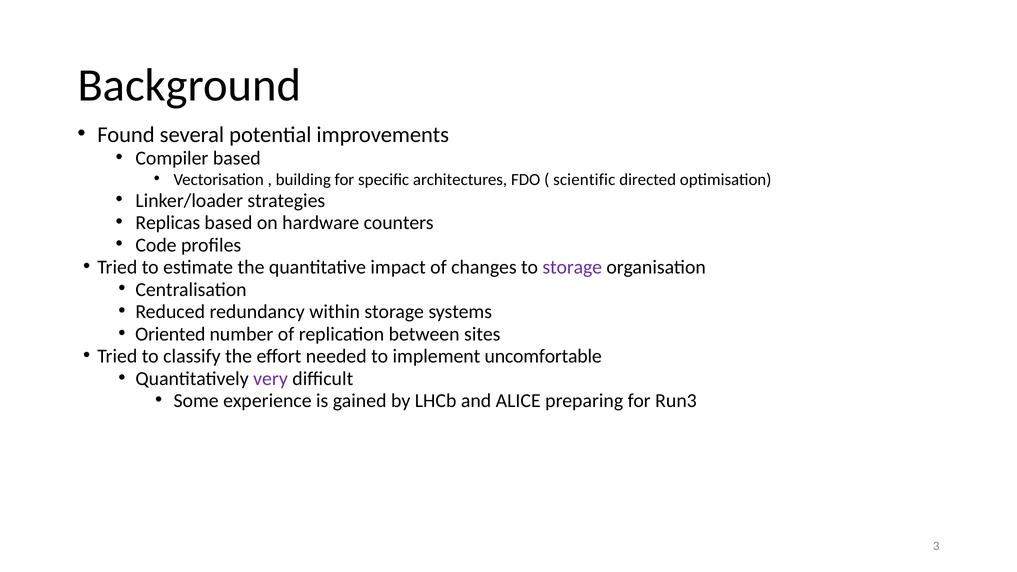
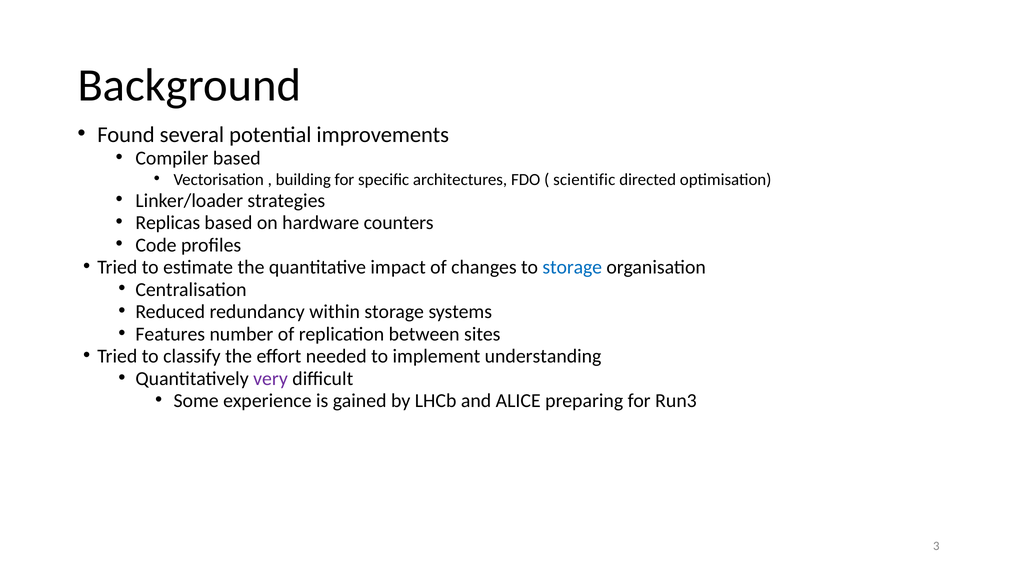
storage at (572, 267) colour: purple -> blue
Oriented: Oriented -> Features
uncomfortable: uncomfortable -> understanding
